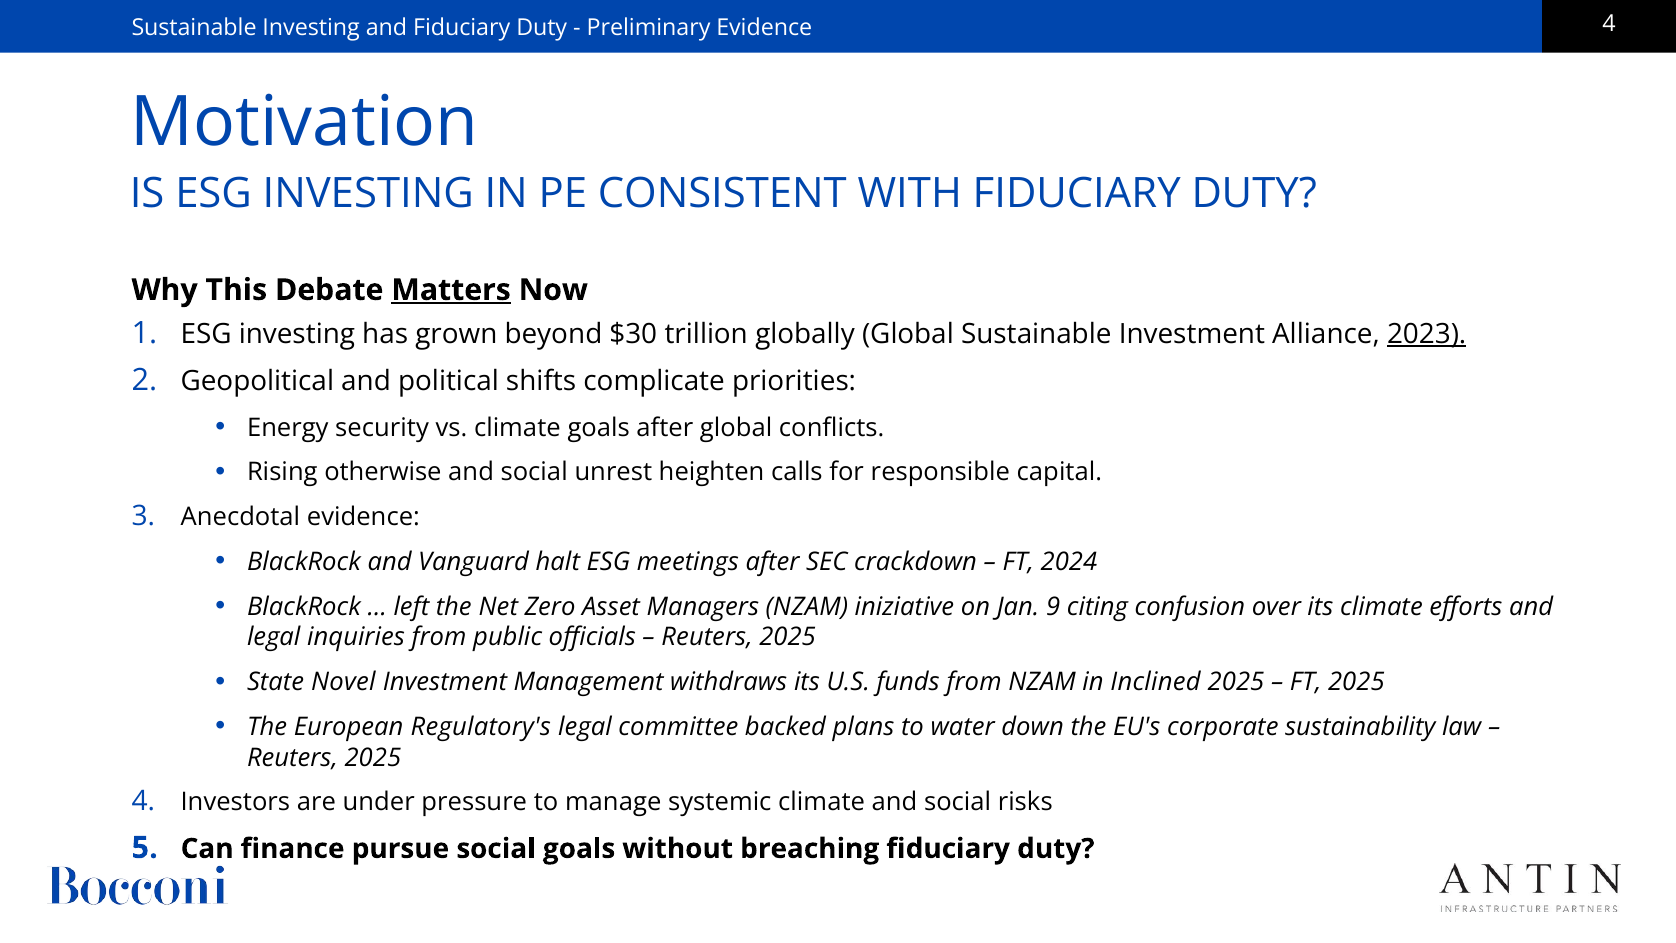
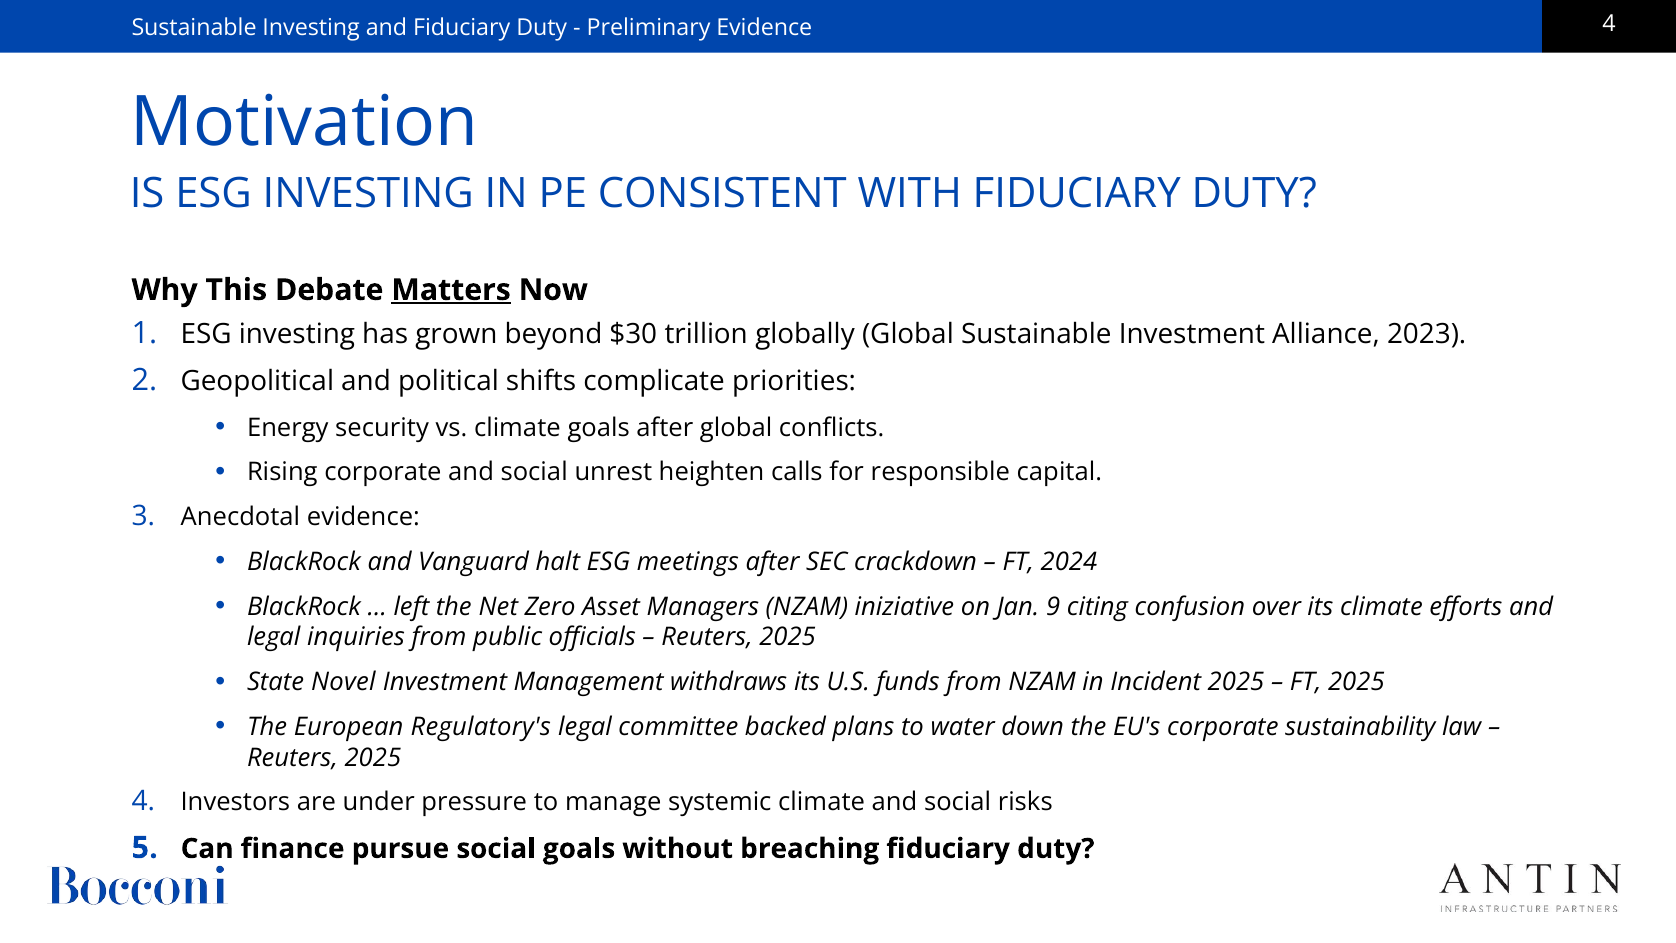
2023 underline: present -> none
Rising otherwise: otherwise -> corporate
Inclined: Inclined -> Incident
